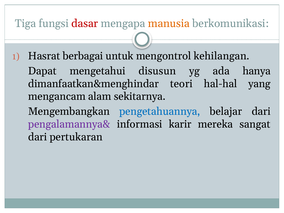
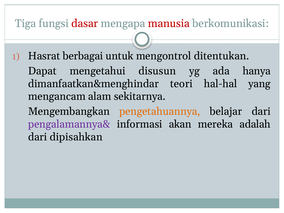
manusia colour: orange -> red
kehilangan: kehilangan -> ditentukan
pengetahuannya colour: blue -> orange
karir: karir -> akan
sangat: sangat -> adalah
pertukaran: pertukaran -> dipisahkan
